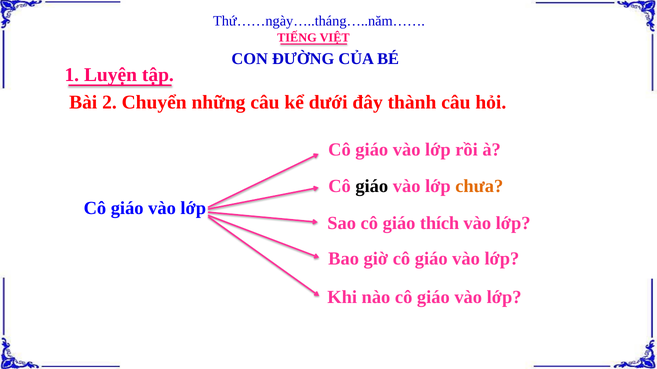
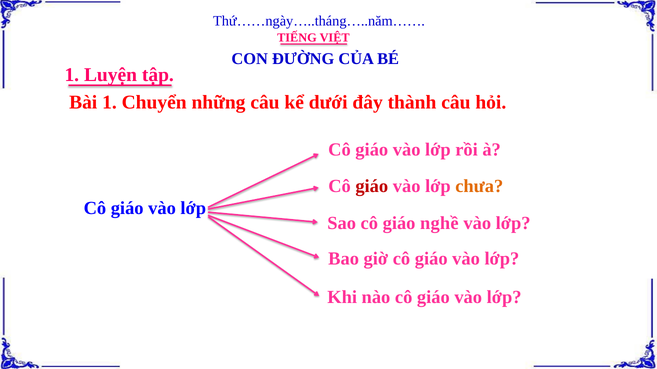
Bài 2: 2 -> 1
giáo at (372, 186) colour: black -> red
thích: thích -> nghề
